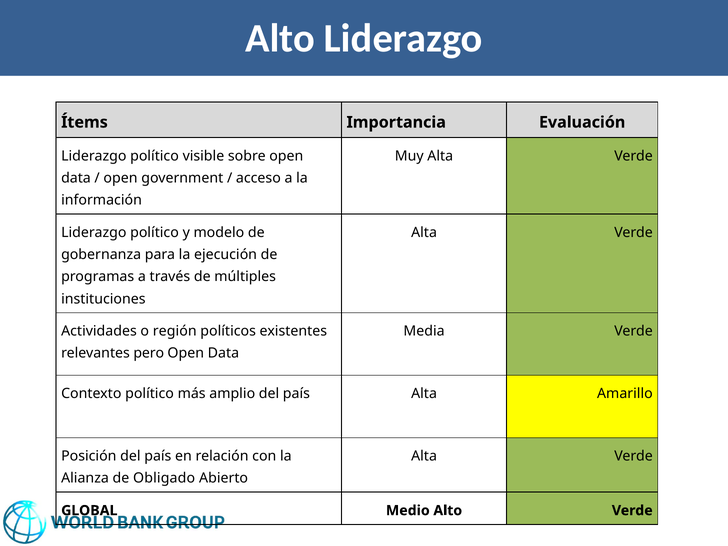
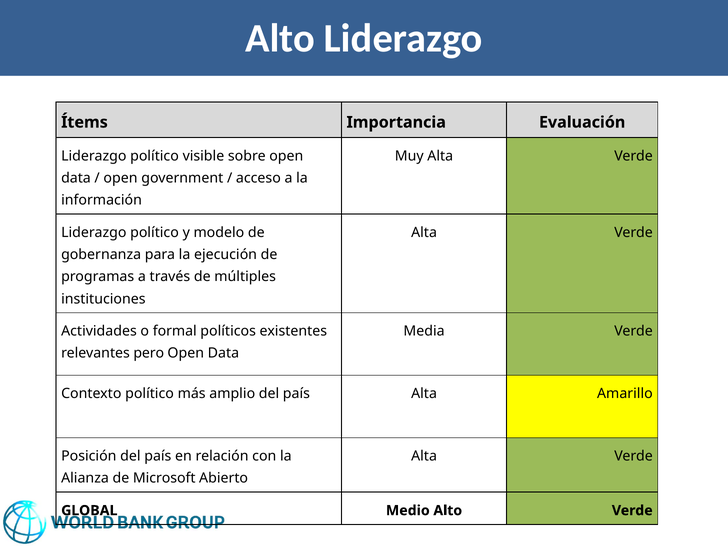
región: región -> formal
Obligado: Obligado -> Microsoft
